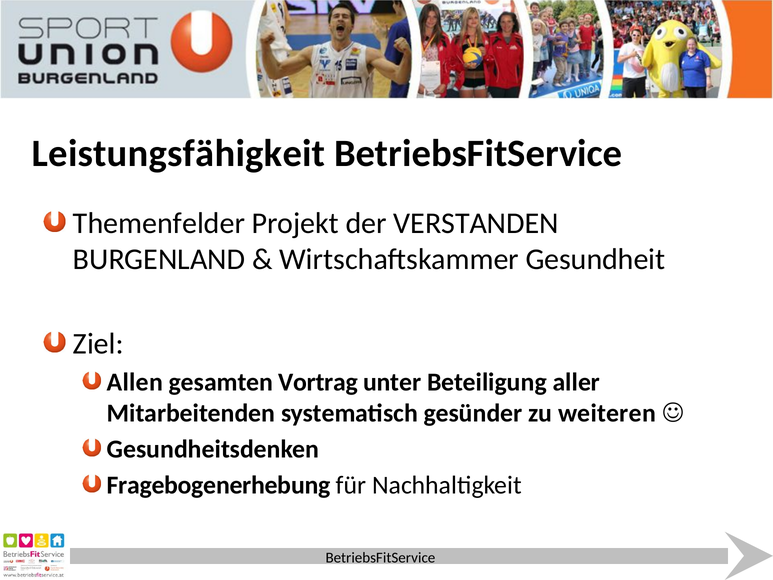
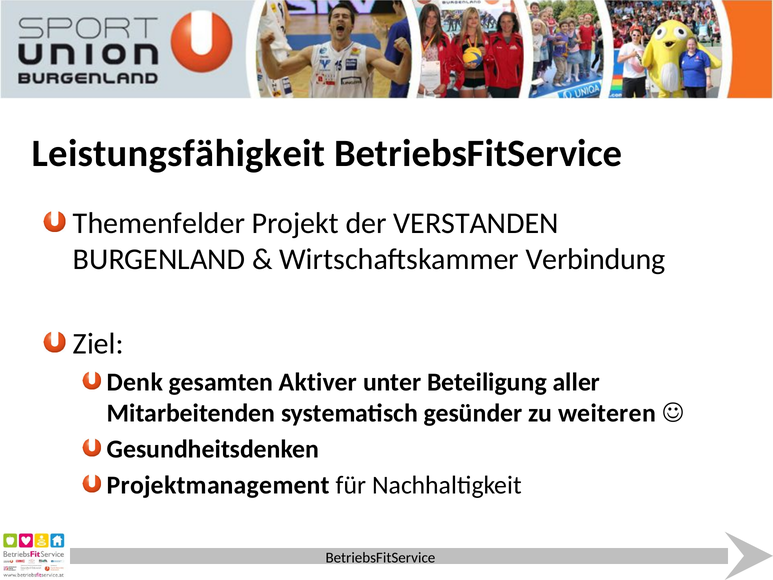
Gesundheit: Gesundheit -> Verbindung
Allen: Allen -> Denk
Vortrag: Vortrag -> Aktiver
Fragebogenerhebung: Fragebogenerhebung -> Projektmanagement
